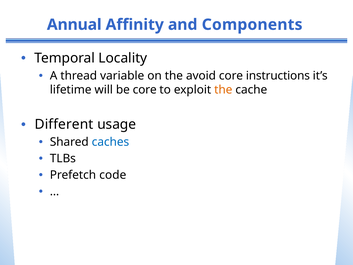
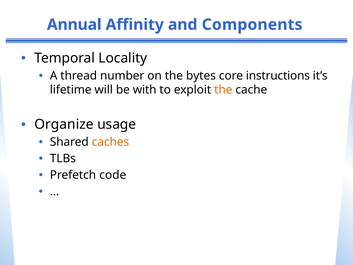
variable: variable -> number
avoid: avoid -> bytes
be core: core -> with
Different: Different -> Organize
caches colour: blue -> orange
